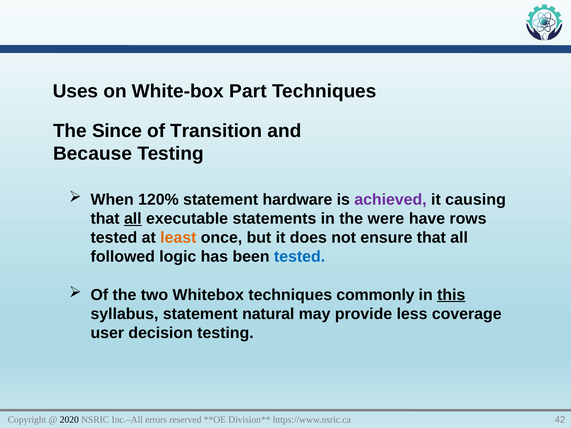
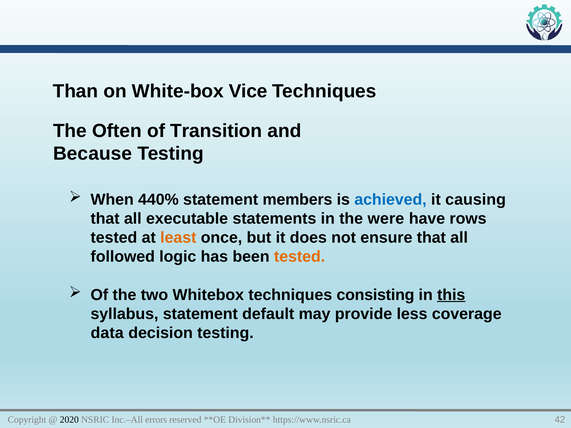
Uses: Uses -> Than
Part: Part -> Vice
Since: Since -> Often
120%: 120% -> 440%
hardware: hardware -> members
achieved colour: purple -> blue
all at (133, 219) underline: present -> none
tested at (300, 257) colour: blue -> orange
commonly: commonly -> consisting
natural: natural -> default
user: user -> data
